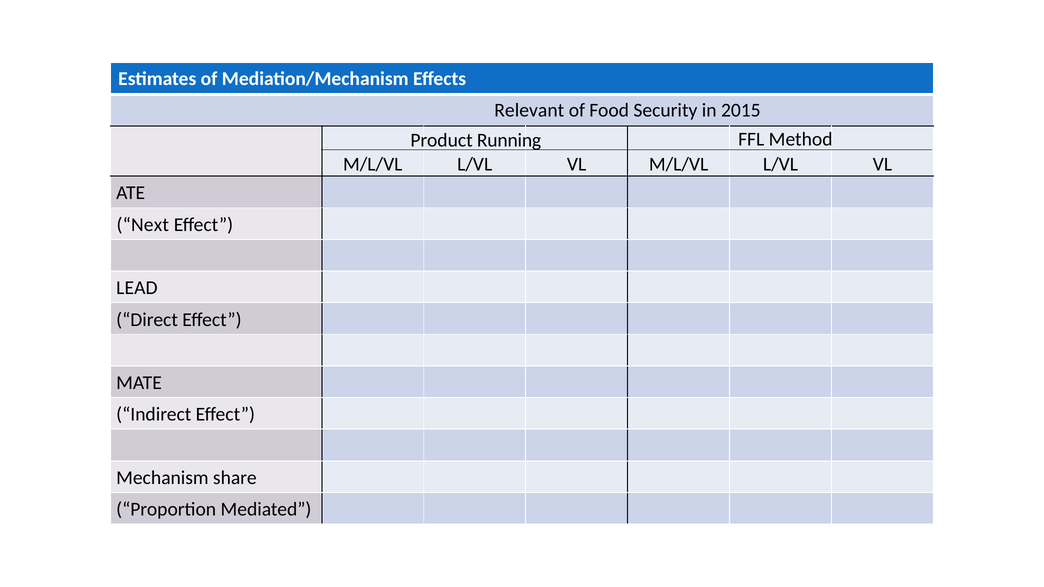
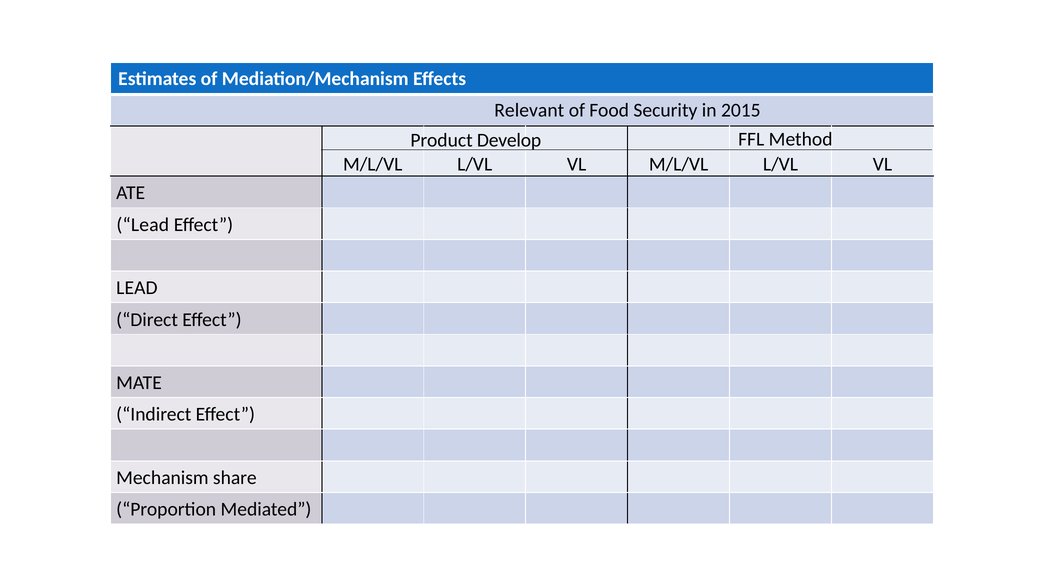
Running: Running -> Develop
Next at (143, 225): Next -> Lead
